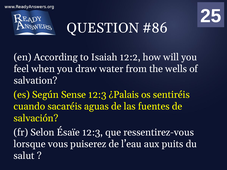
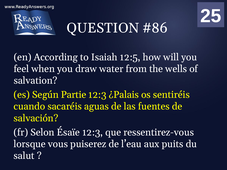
12:2: 12:2 -> 12:5
Sense: Sense -> Partie
